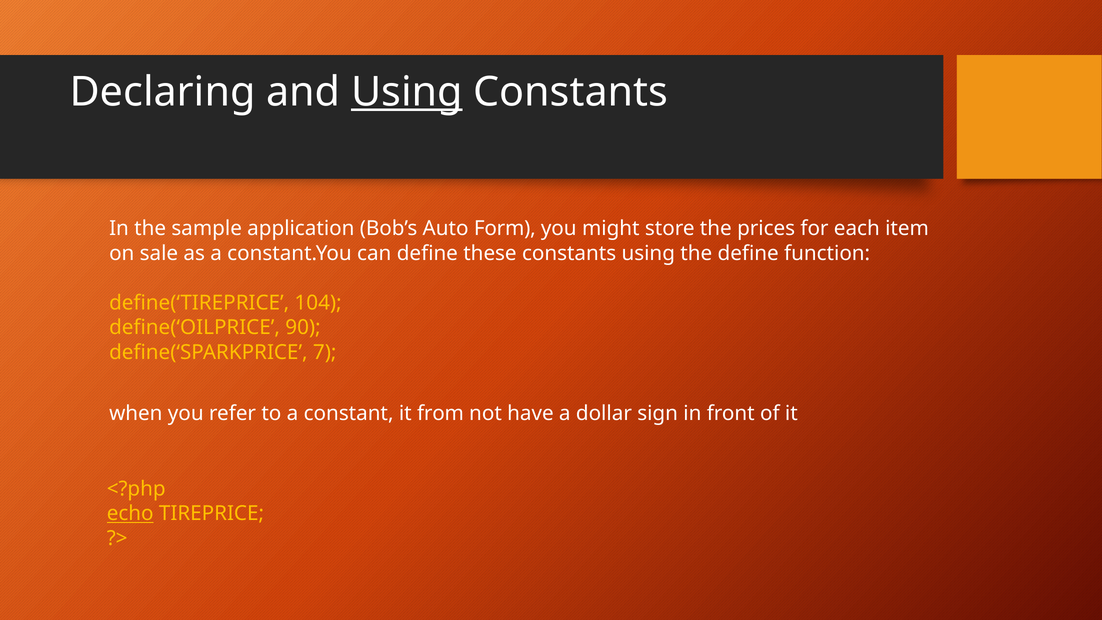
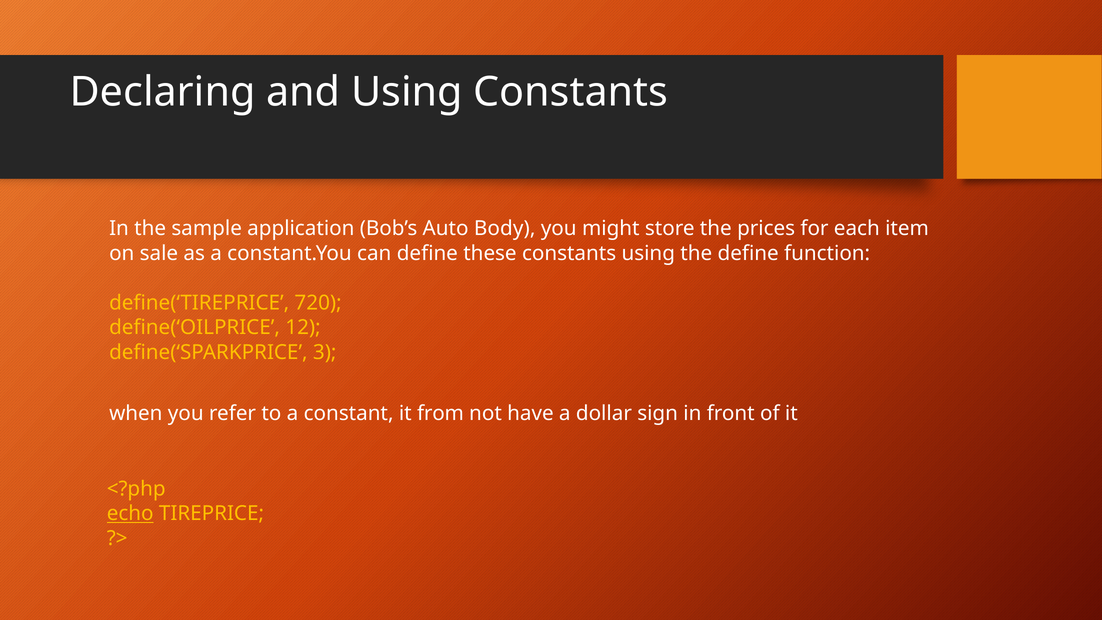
Using at (407, 92) underline: present -> none
Form: Form -> Body
104: 104 -> 720
90: 90 -> 12
7: 7 -> 3
